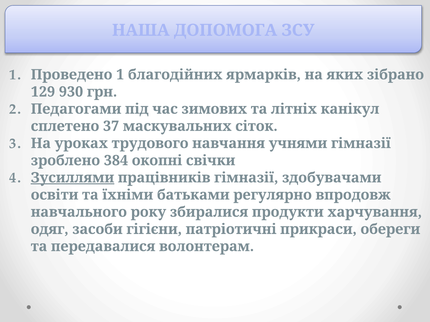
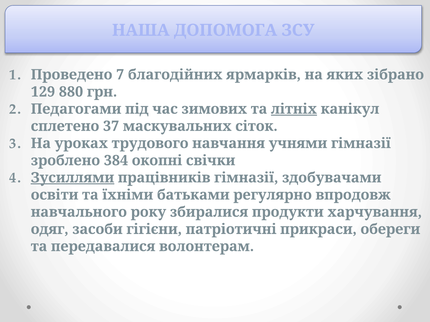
Проведено 1: 1 -> 7
930: 930 -> 880
літніх underline: none -> present
